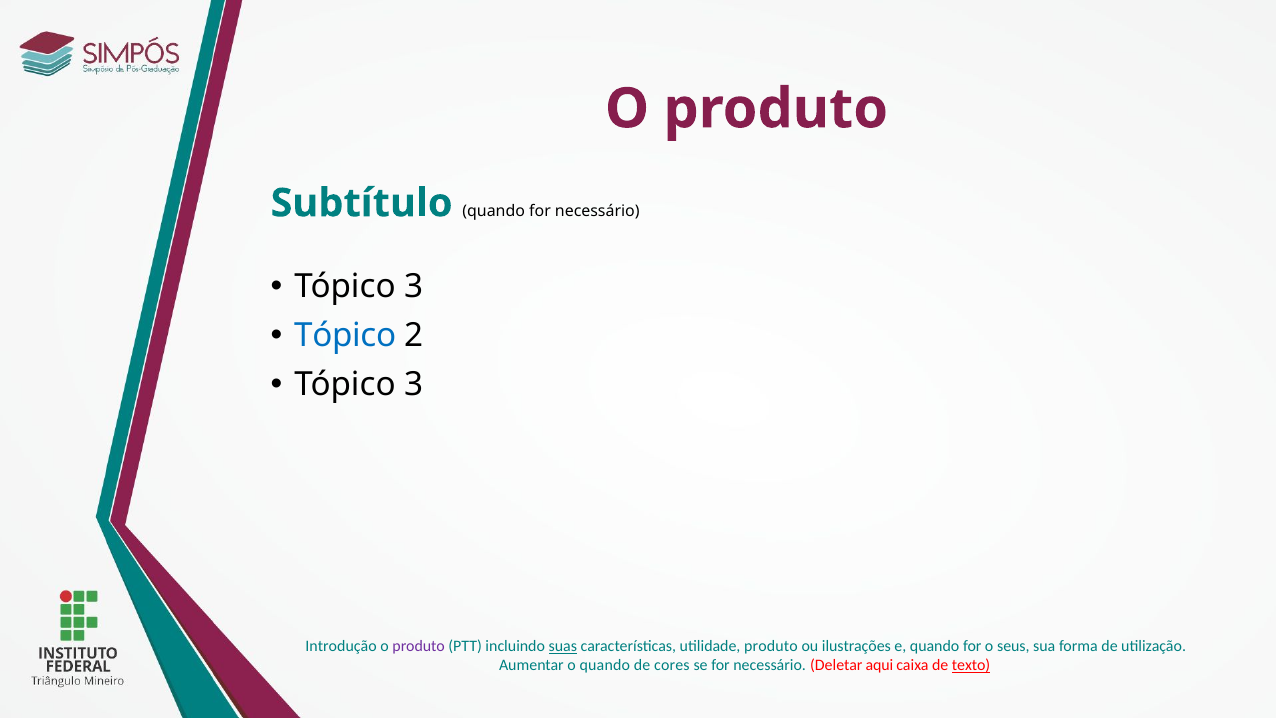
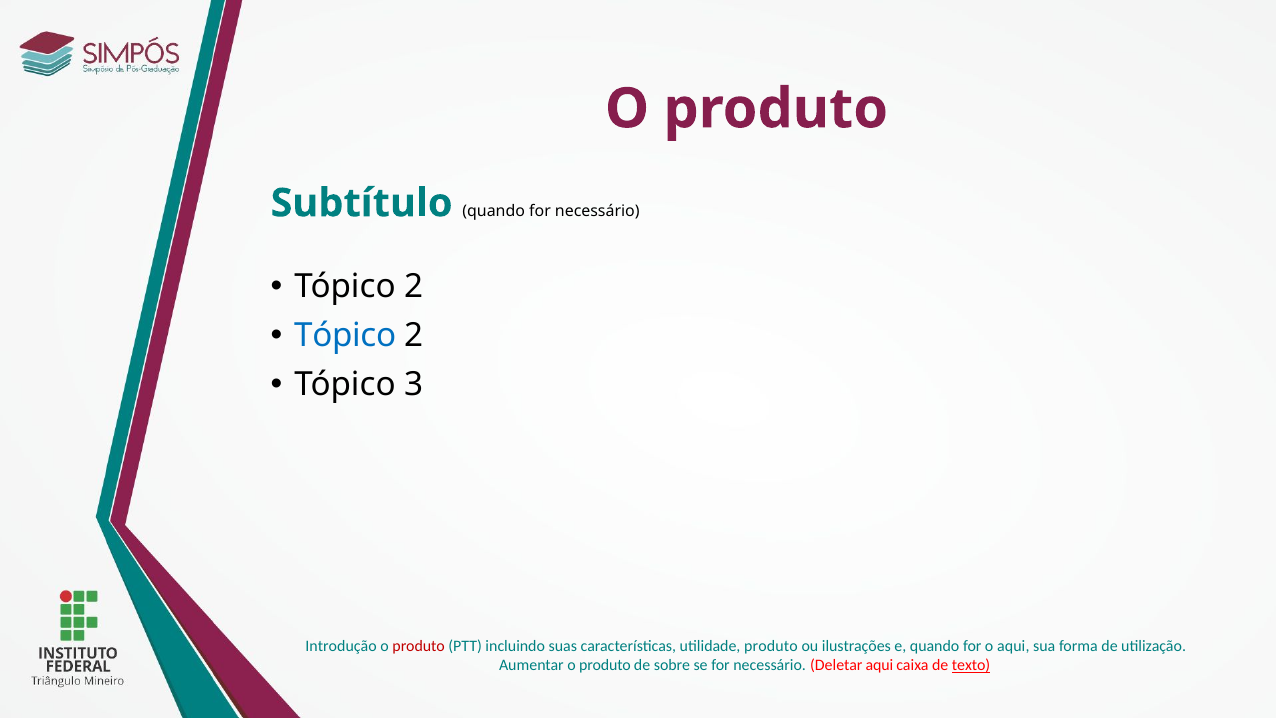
3 at (414, 286): 3 -> 2
produto at (419, 646) colour: purple -> red
suas underline: present -> none
o seus: seus -> aqui
Aumentar o quando: quando -> produto
cores: cores -> sobre
